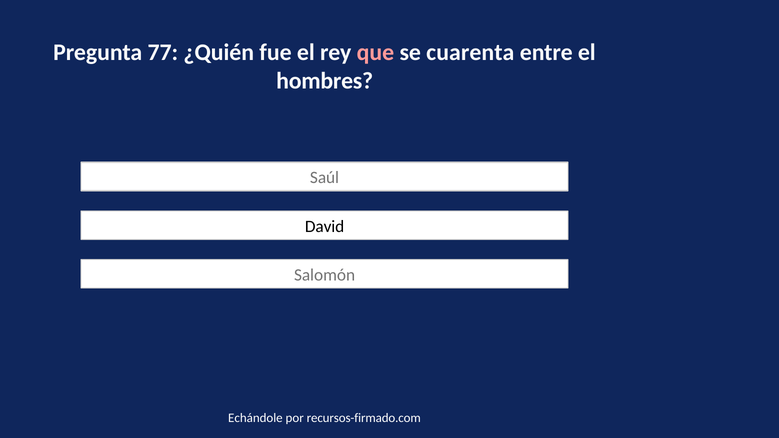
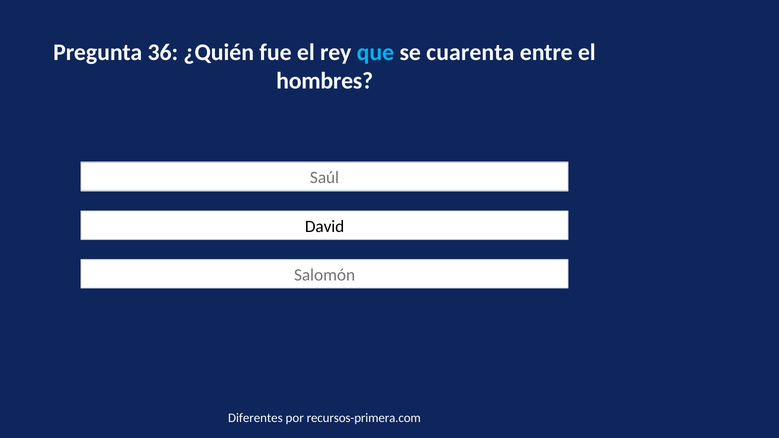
77: 77 -> 36
que colour: pink -> light blue
Echándole: Echándole -> Diferentes
recursos-firmado.com: recursos-firmado.com -> recursos-primera.com
